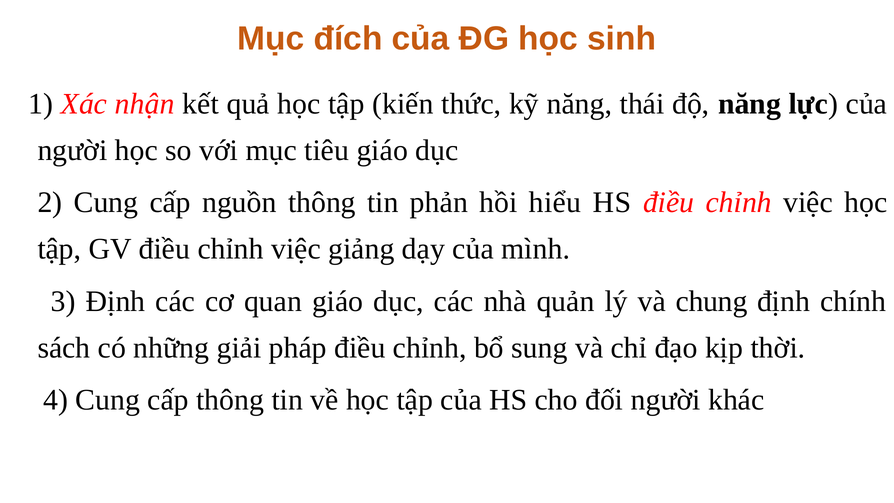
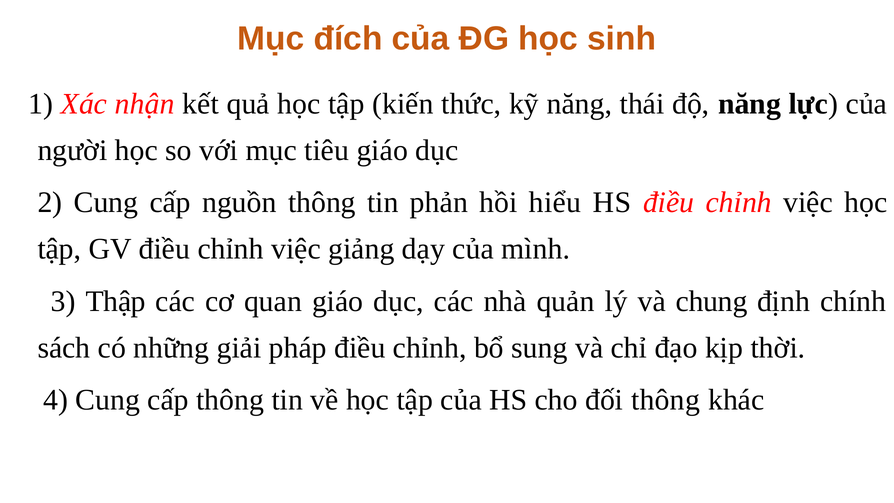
3 Định: Định -> Thập
đối người: người -> thông
